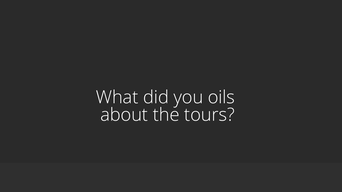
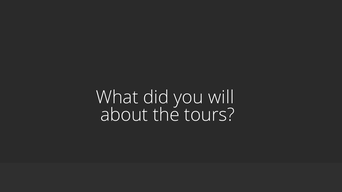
oils: oils -> will
